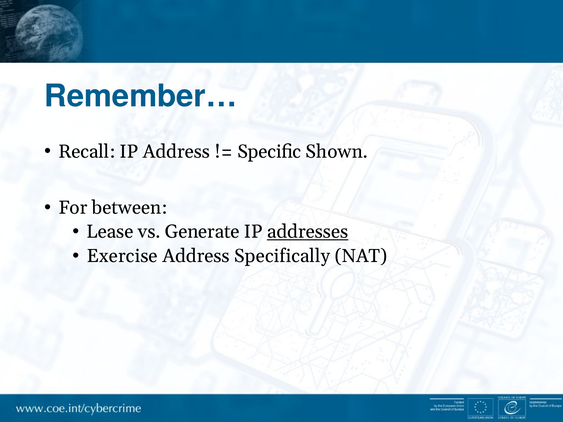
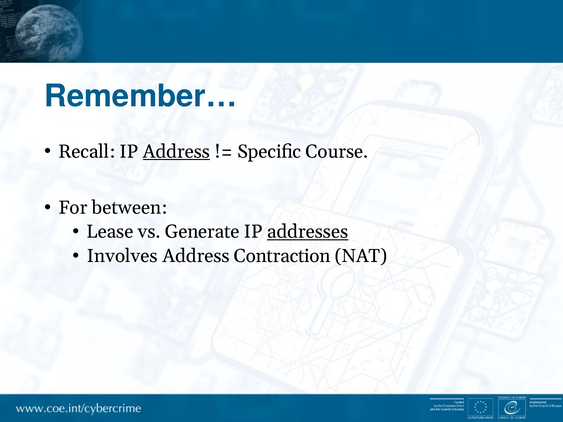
Address at (176, 152) underline: none -> present
Shown: Shown -> Course
Exercise: Exercise -> Involves
Specifically: Specifically -> Contraction
